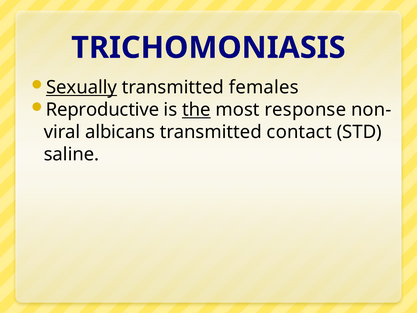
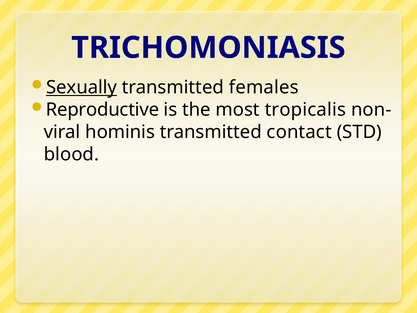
the underline: present -> none
response: response -> tropicalis
albicans: albicans -> hominis
saline: saline -> blood
